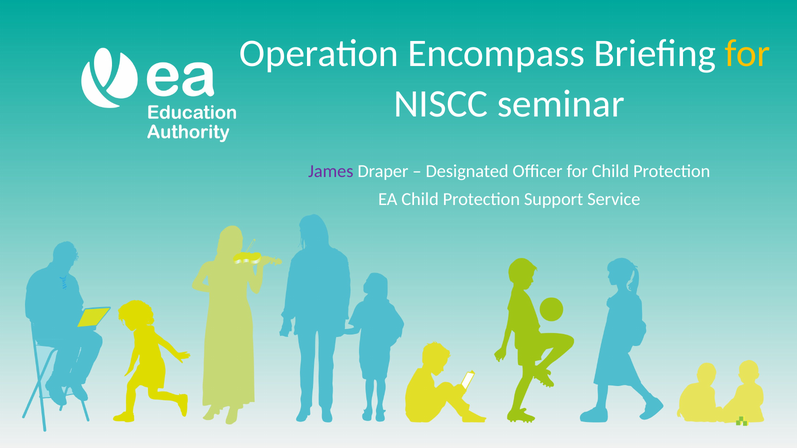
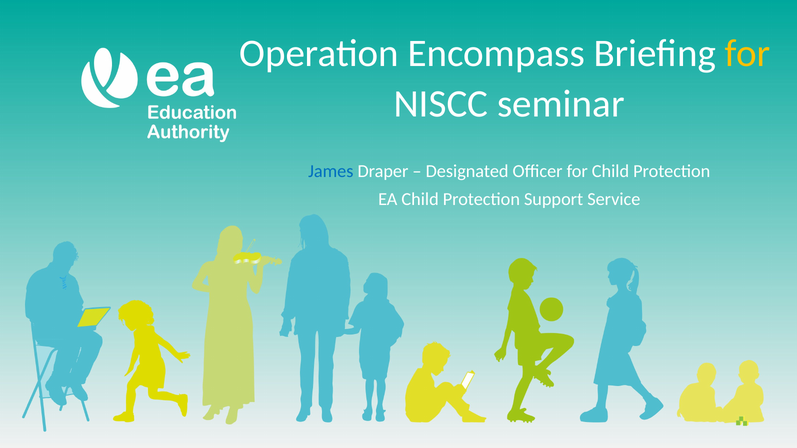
James colour: purple -> blue
